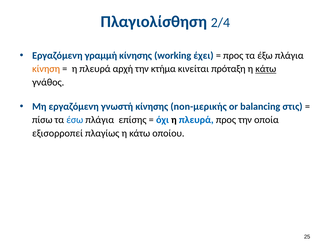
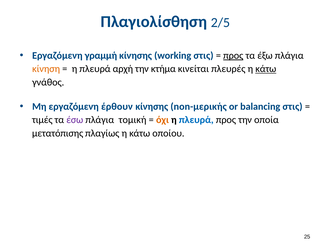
2/4: 2/4 -> 2/5
working έχει: έχει -> στις
προς at (233, 55) underline: none -> present
πρόταξη: πρόταξη -> πλευρές
γνωστή: γνωστή -> έρθουν
πίσω: πίσω -> τιμές
έσω colour: blue -> purple
επίσης: επίσης -> τομική
όχι colour: blue -> orange
εξισορροπεί: εξισορροπεί -> μετατόπισης
